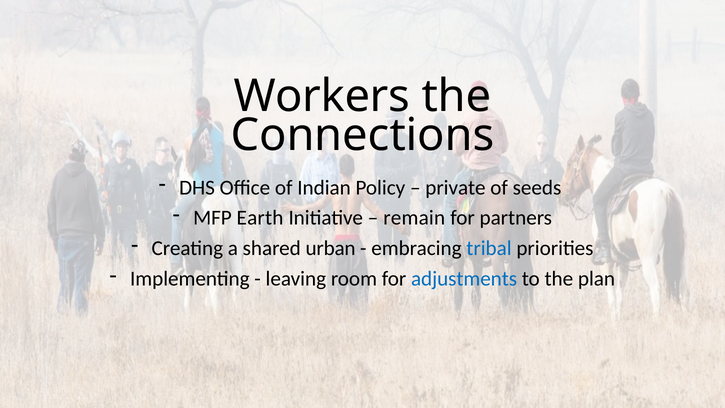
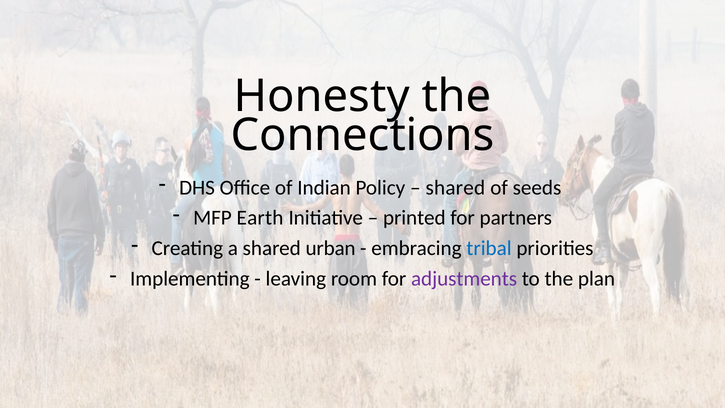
Workers: Workers -> Honesty
private at (455, 187): private -> shared
remain: remain -> printed
adjustments colour: blue -> purple
